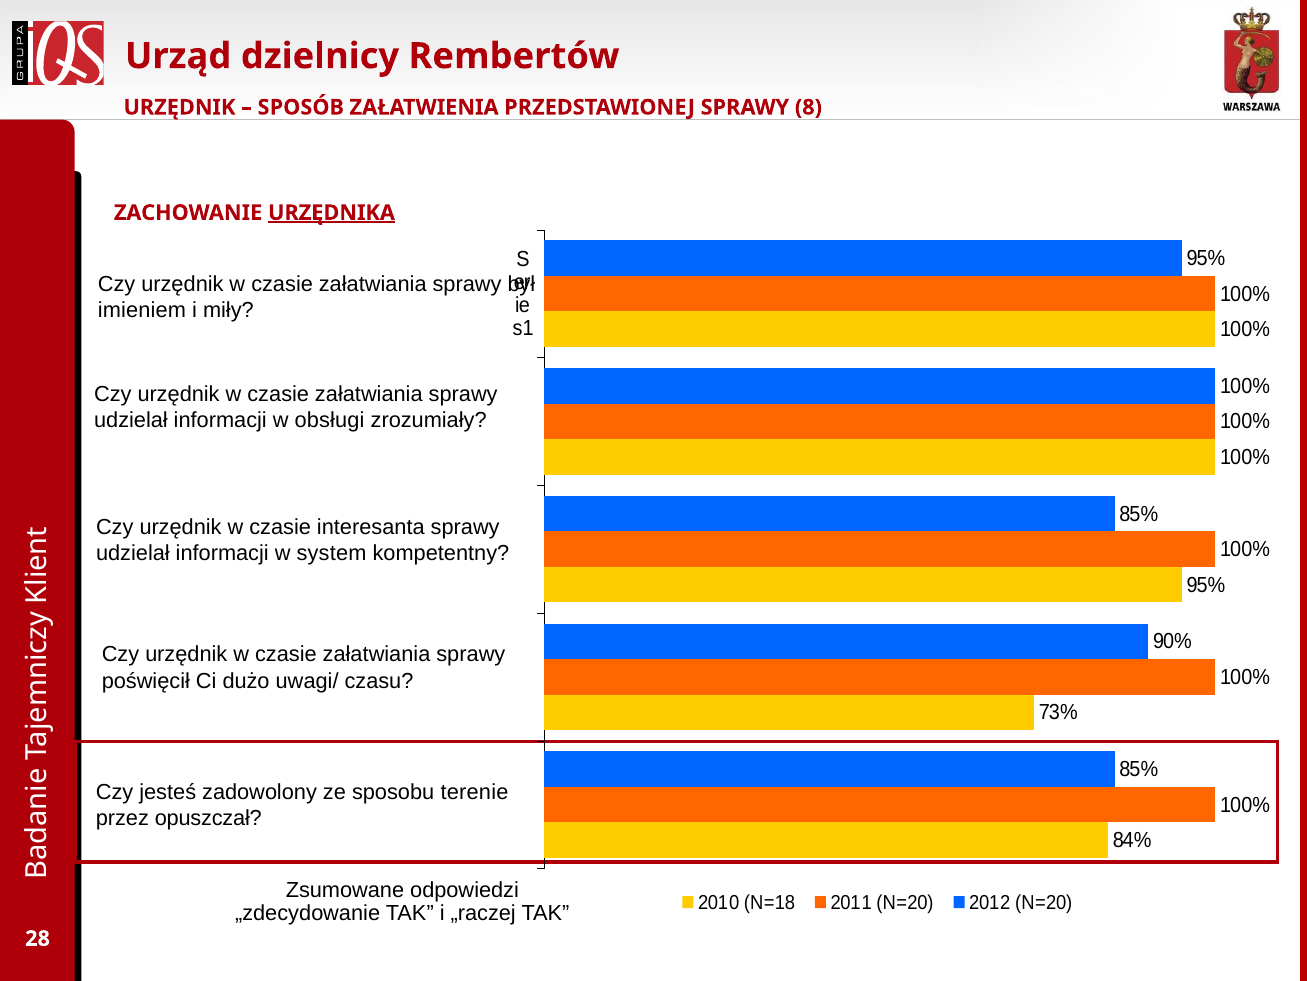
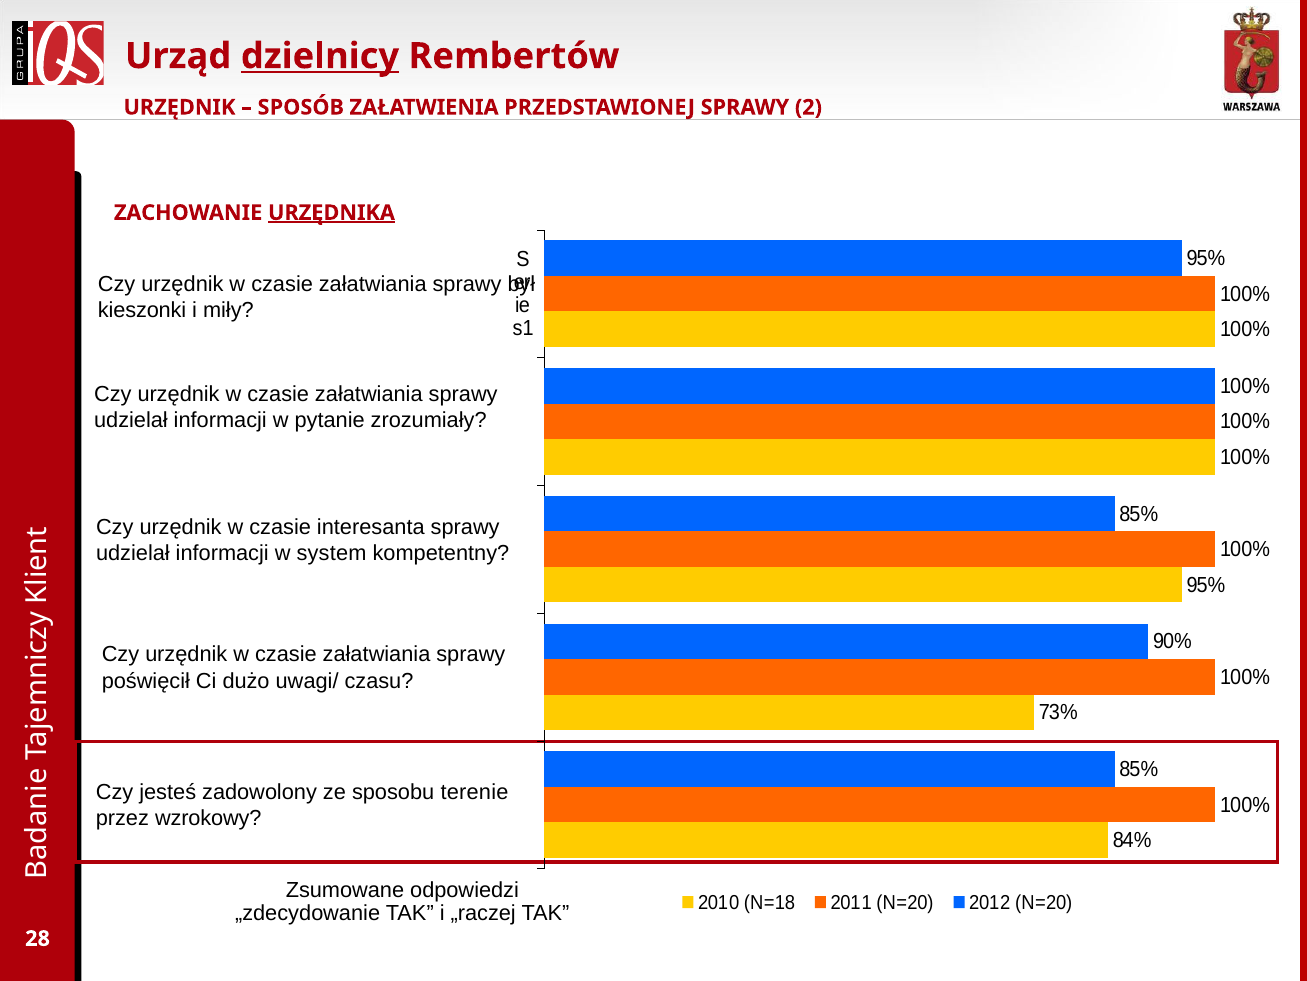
dzielnicy underline: none -> present
8: 8 -> 2
imieniem: imieniem -> kieszonki
obsługi: obsługi -> pytanie
opuszczał: opuszczał -> wzrokowy
